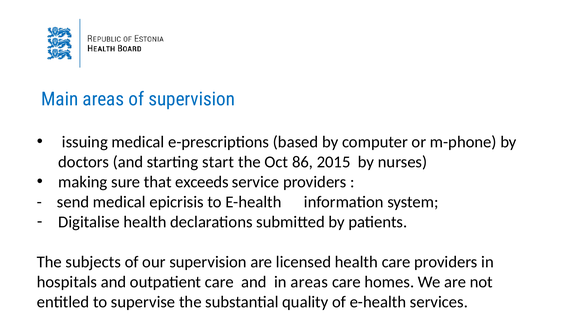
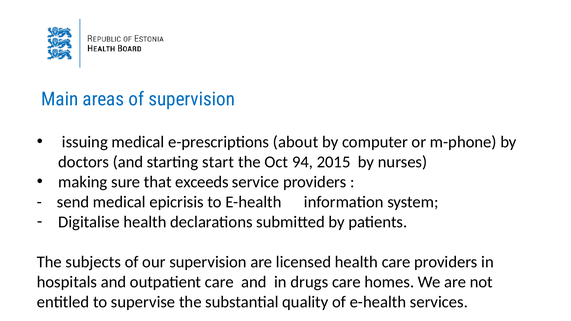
based: based -> about
86: 86 -> 94
in areas: areas -> drugs
